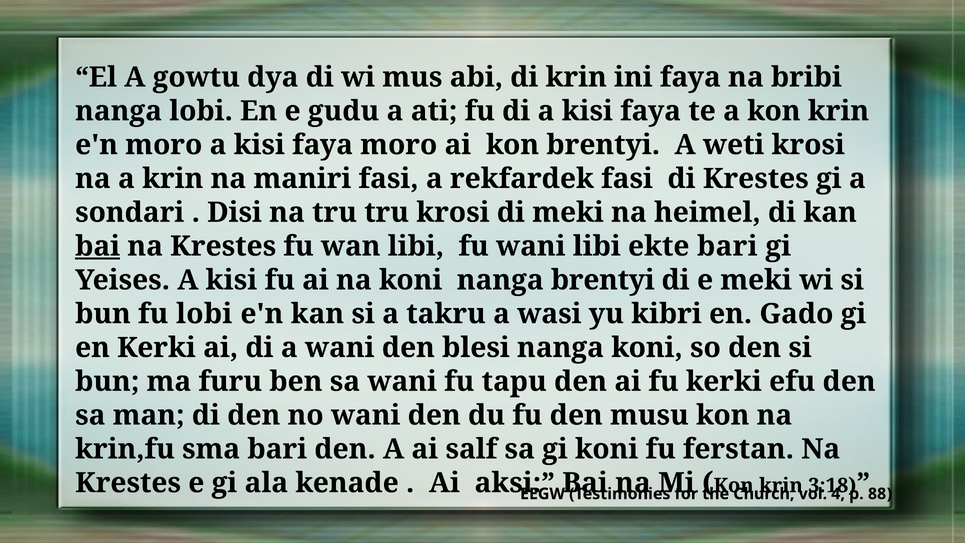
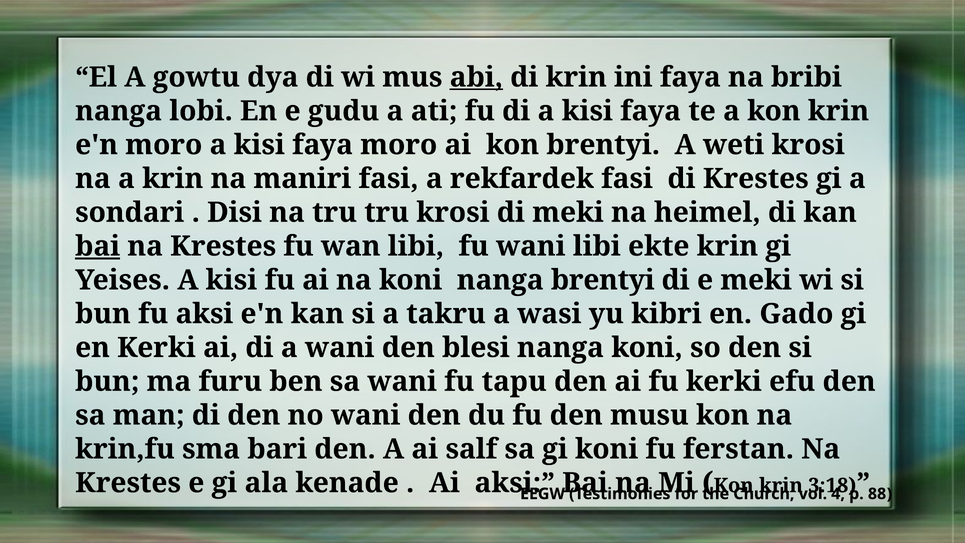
abi underline: none -> present
ekte bari: bari -> krin
fu lobi: lobi -> aksi
